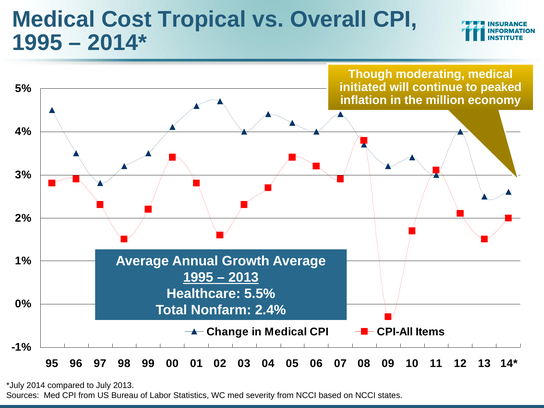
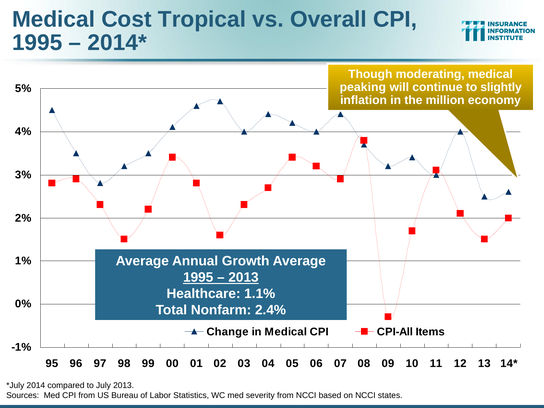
initiated: initiated -> peaking
peaked: peaked -> slightly
5.5%: 5.5% -> 1.1%
